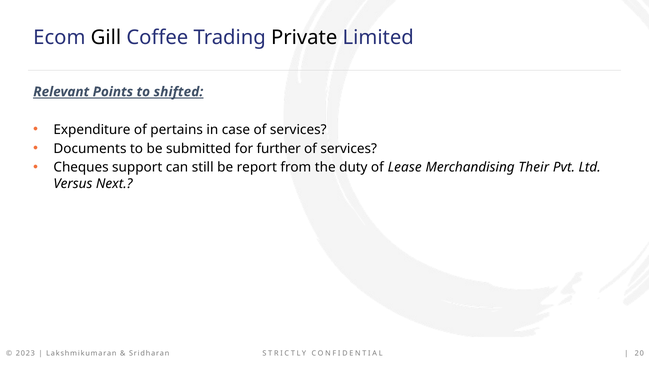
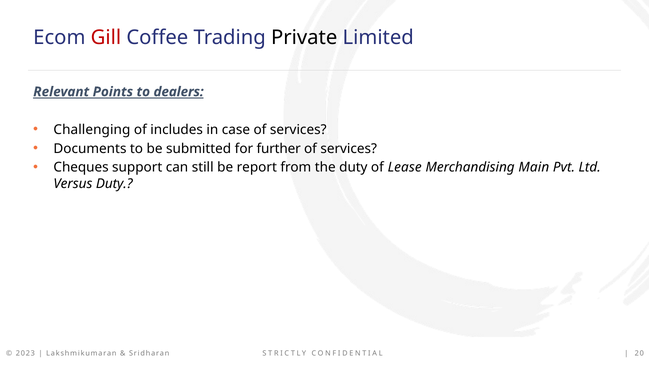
Gill colour: black -> red
shifted: shifted -> dealers
Expenditure: Expenditure -> Challenging
pertains: pertains -> includes
Their: Their -> Main
Versus Next: Next -> Duty
